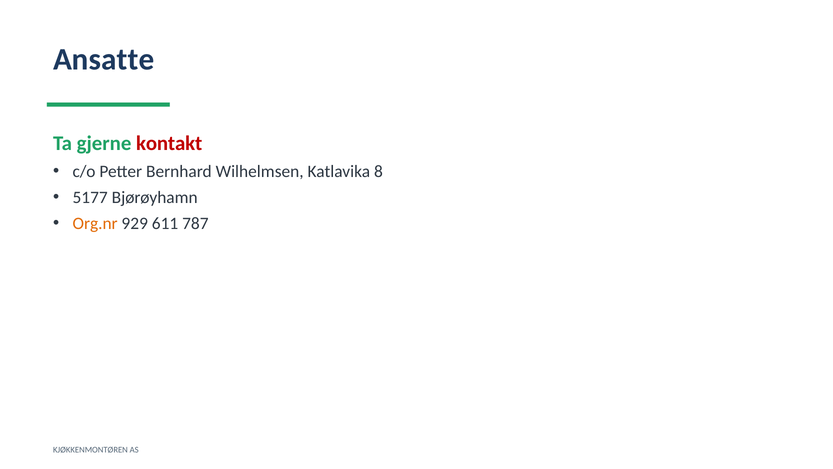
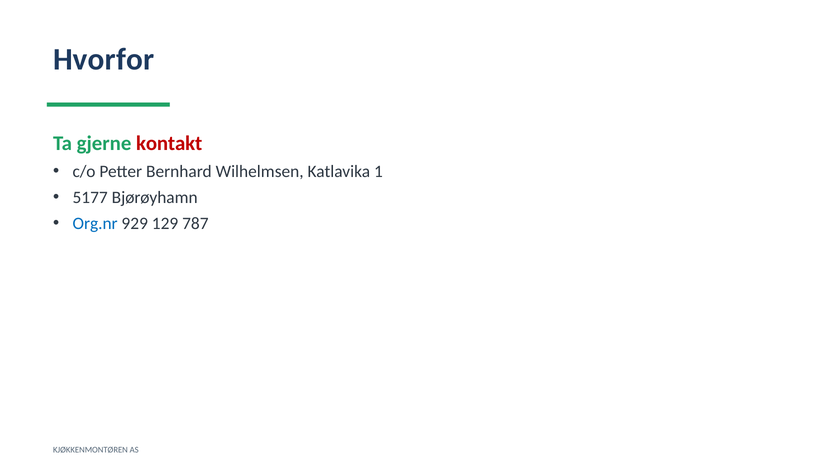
Ansatte: Ansatte -> Hvorfor
8: 8 -> 1
Org.nr colour: orange -> blue
611: 611 -> 129
